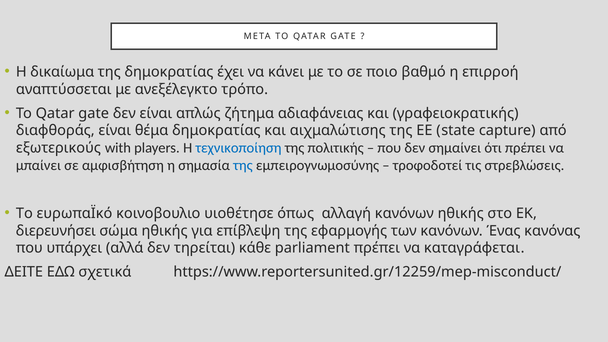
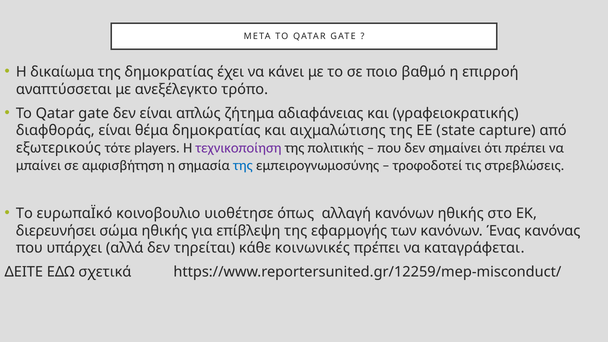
with: with -> τότε
τεχνικοποίηση colour: blue -> purple
parliament: parliament -> κοινωνικές
